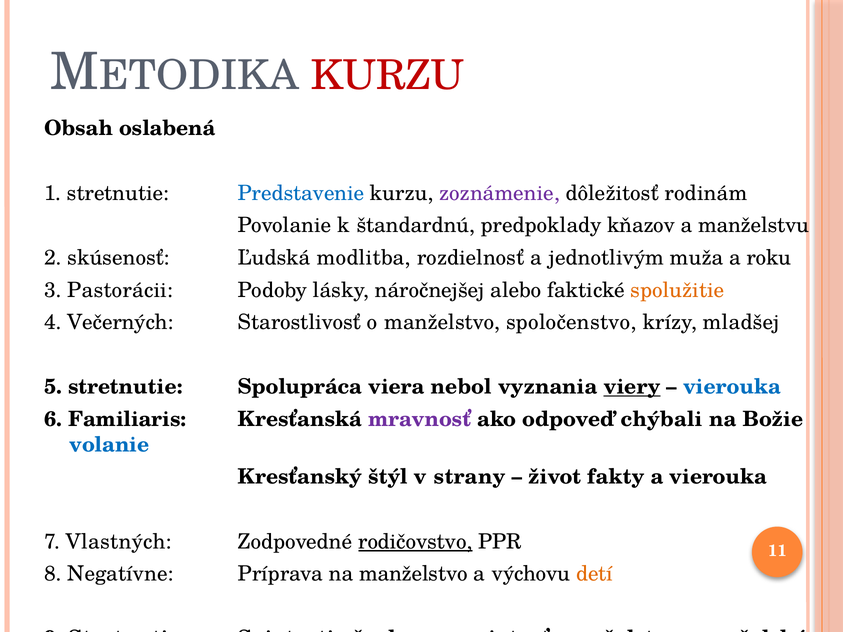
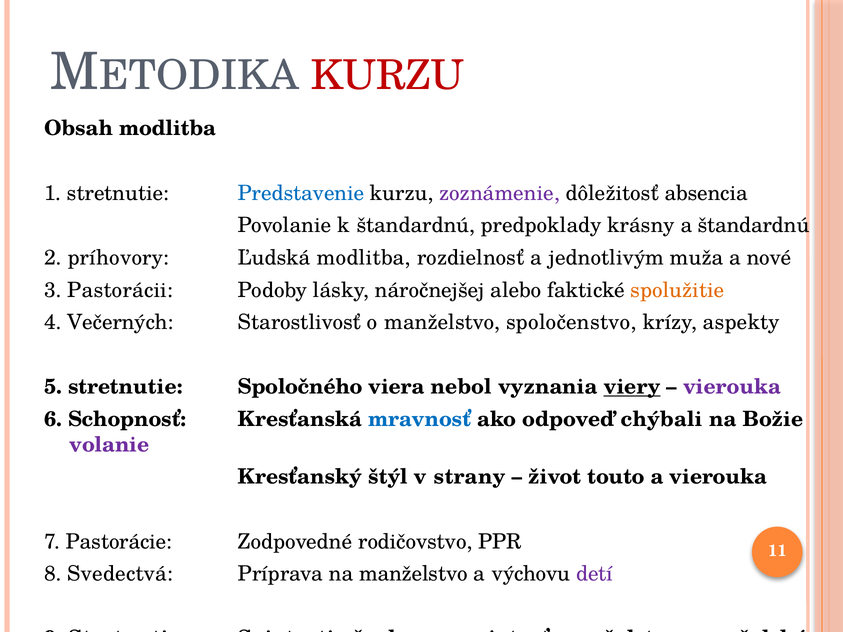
Obsah oslabená: oslabená -> modlitba
rodinám: rodinám -> absencia
kňazov: kňazov -> krásny
a manželstvu: manželstvu -> štandardnú
skúsenosť: skúsenosť -> príhovory
roku: roku -> nové
mladšej: mladšej -> aspekty
Spolupráca: Spolupráca -> Spoločného
vierouka at (732, 387) colour: blue -> purple
Familiaris: Familiaris -> Schopnosť
mravnosť colour: purple -> blue
volanie colour: blue -> purple
fakty: fakty -> touto
Vlastných: Vlastných -> Pastorácie
rodičovstvo underline: present -> none
Negatívne: Negatívne -> Svedectvá
detí colour: orange -> purple
